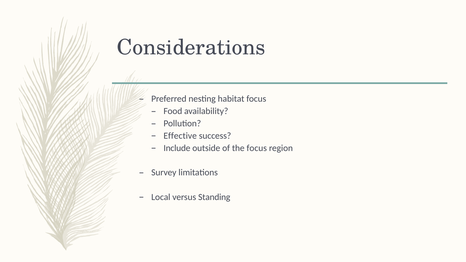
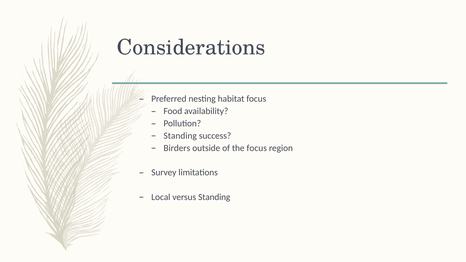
Effective at (180, 136): Effective -> Standing
Include: Include -> Birders
